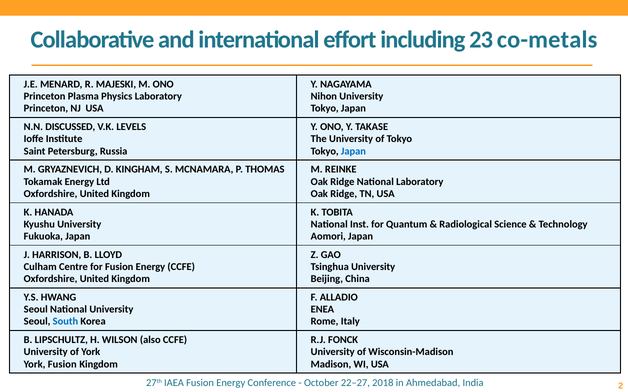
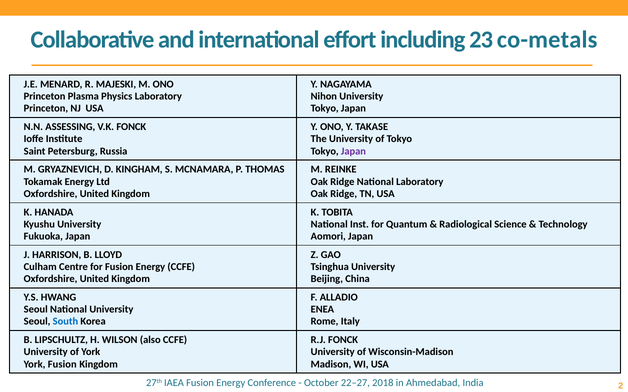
DISCUSSED: DISCUSSED -> ASSESSING
V.K LEVELS: LEVELS -> FONCK
Japan at (353, 151) colour: blue -> purple
